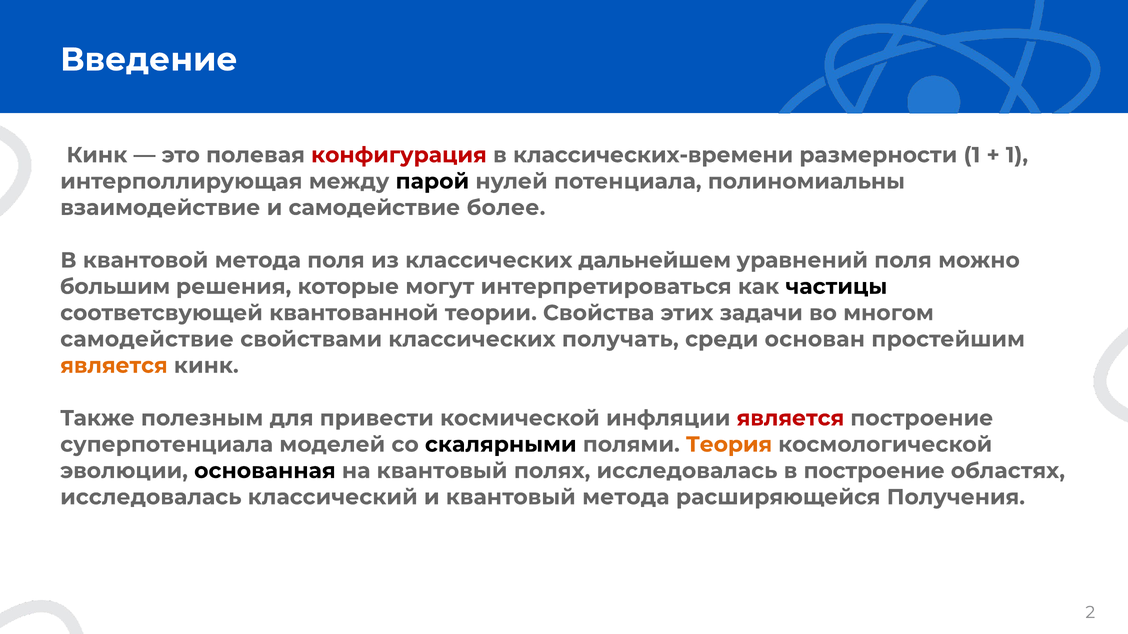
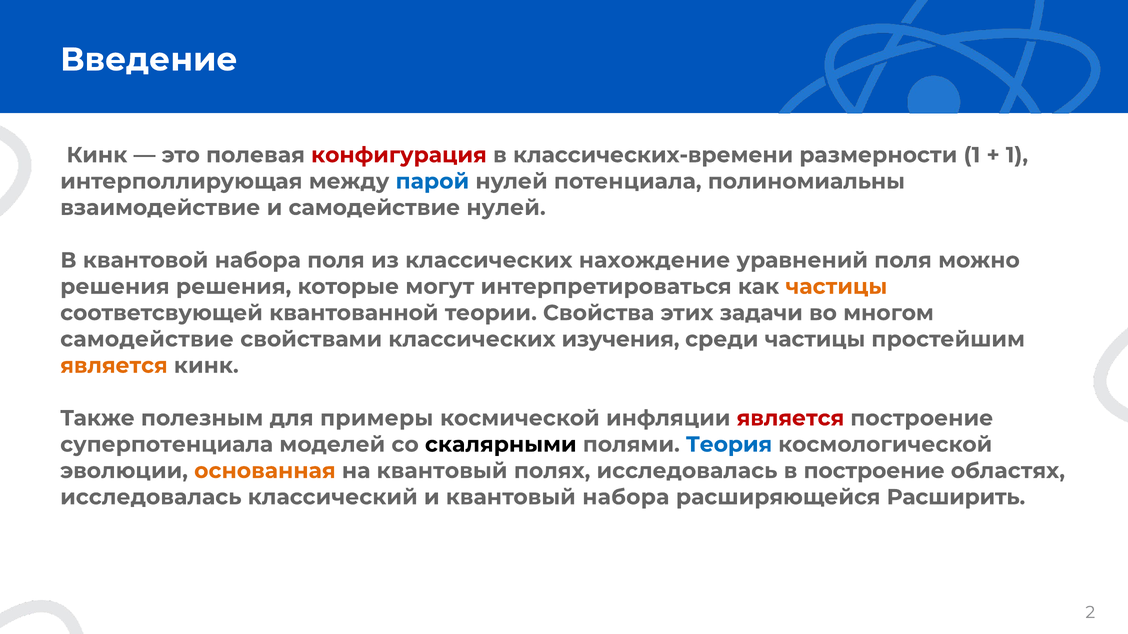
парой colour: black -> blue
самодействие более: более -> нулей
квантовой метода: метода -> набора
дальнейшем: дальнейшем -> нахождение
большим at (115, 287): большим -> решения
частицы at (836, 287) colour: black -> orange
получать: получать -> изучения
среди основан: основан -> частицы
привести: привести -> примеры
Теория colour: orange -> blue
основанная colour: black -> orange
квантовый метода: метода -> набора
Получения: Получения -> Расширить
